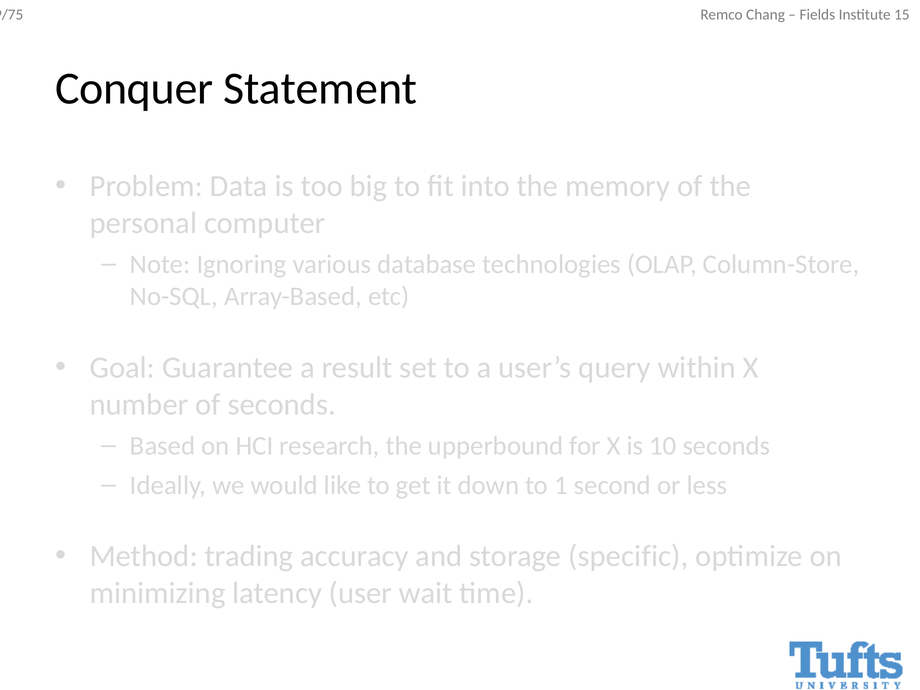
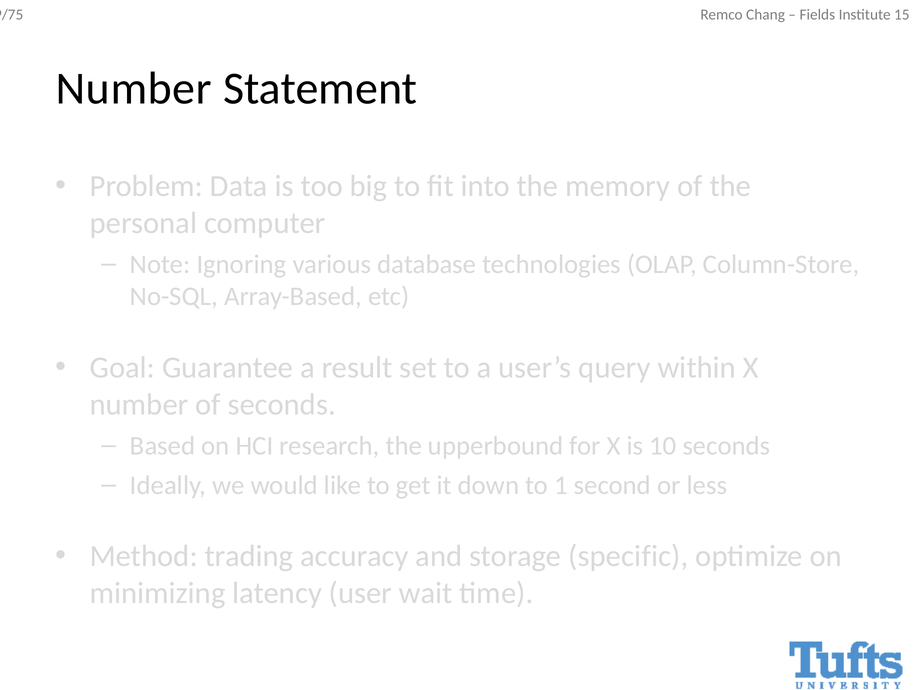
Conquer at (134, 88): Conquer -> Number
